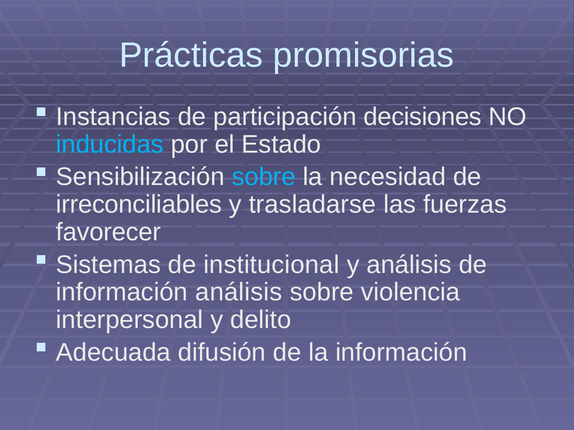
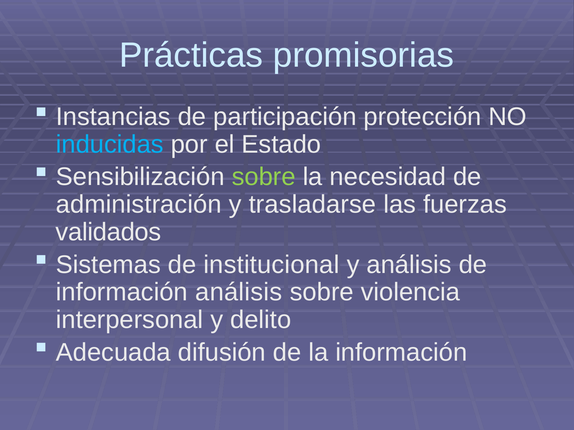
decisiones: decisiones -> protección
sobre at (264, 177) colour: light blue -> light green
irreconciliables: irreconciliables -> administración
favorecer: favorecer -> validados
